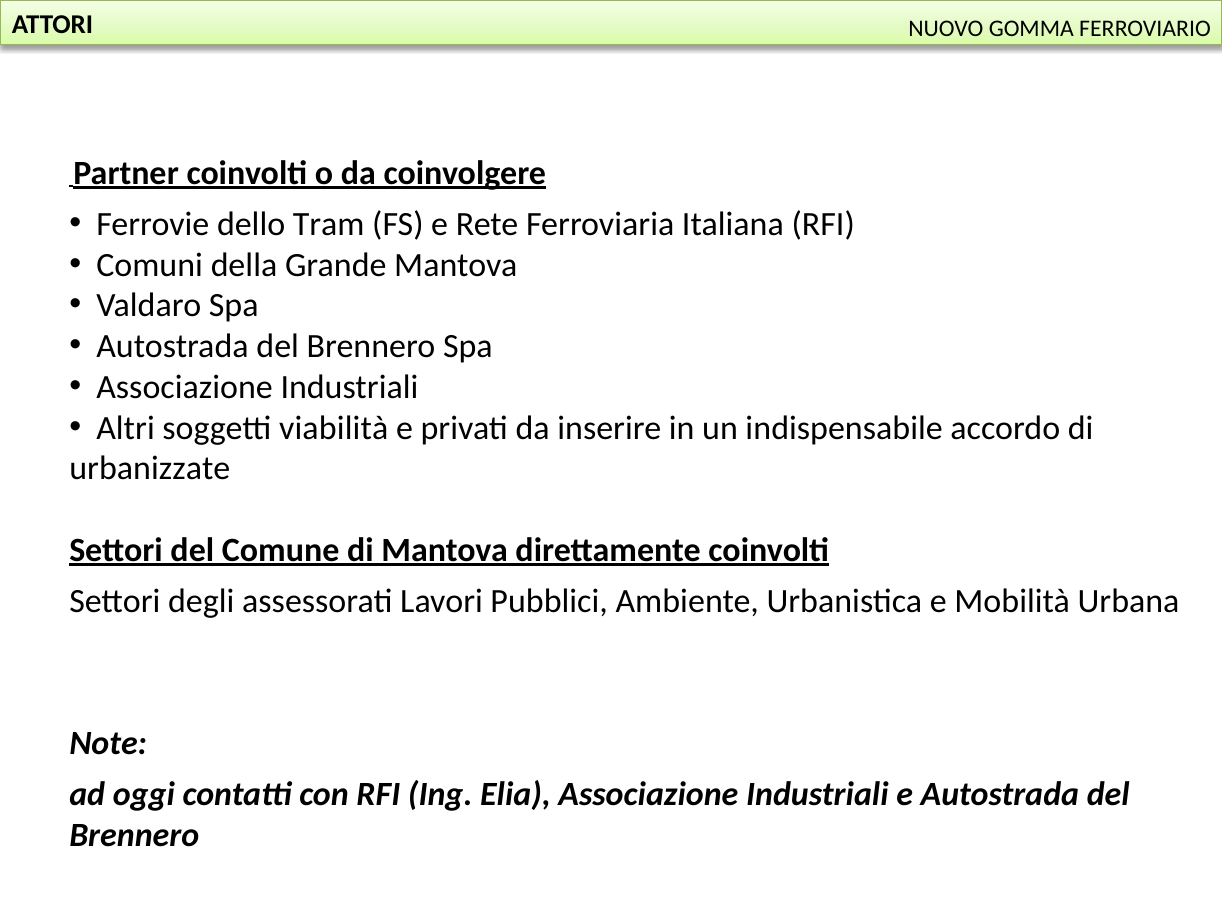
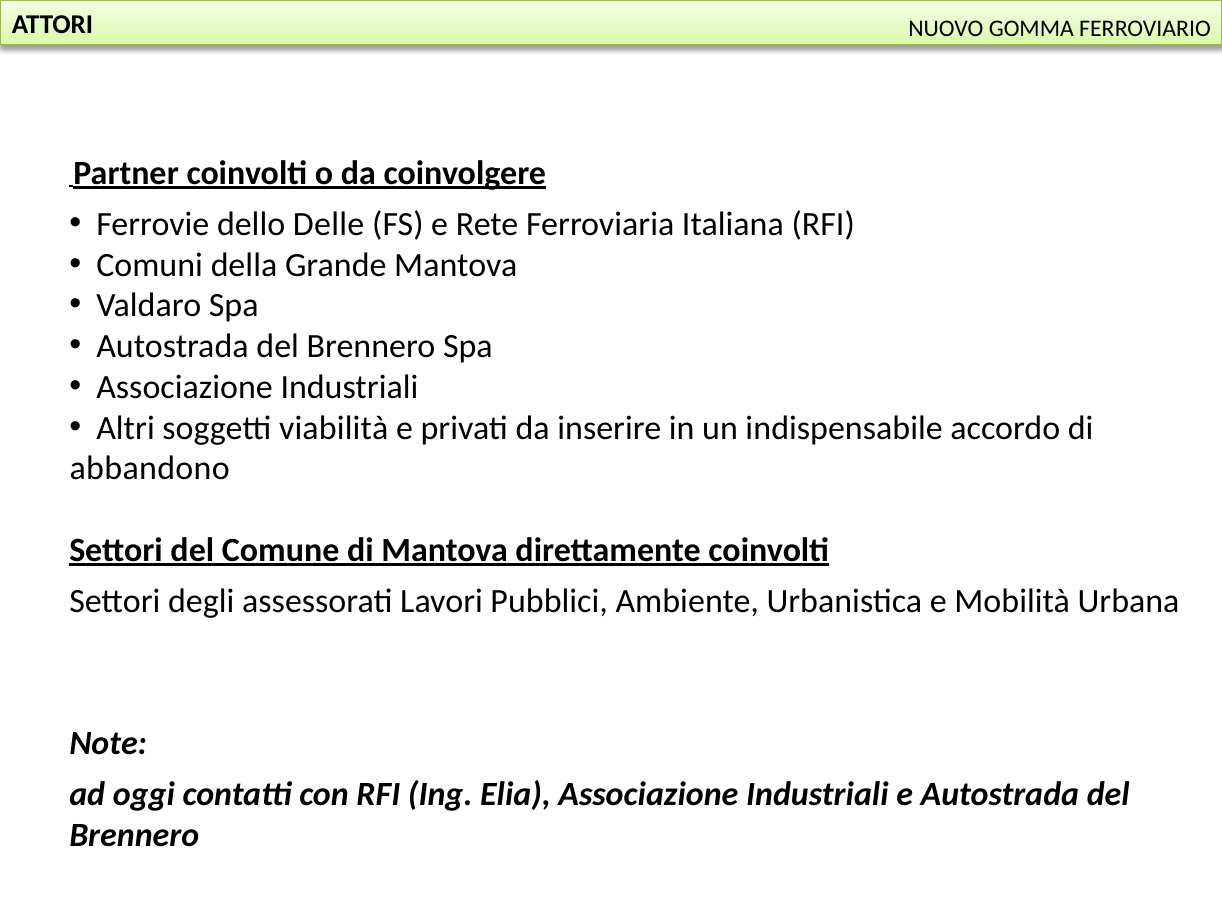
Tram: Tram -> Delle
urbanizzate: urbanizzate -> abbandono
